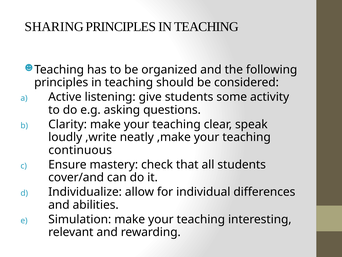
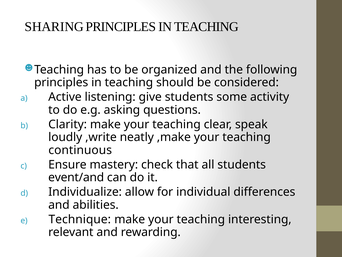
cover/and: cover/and -> event/and
Simulation: Simulation -> Technique
